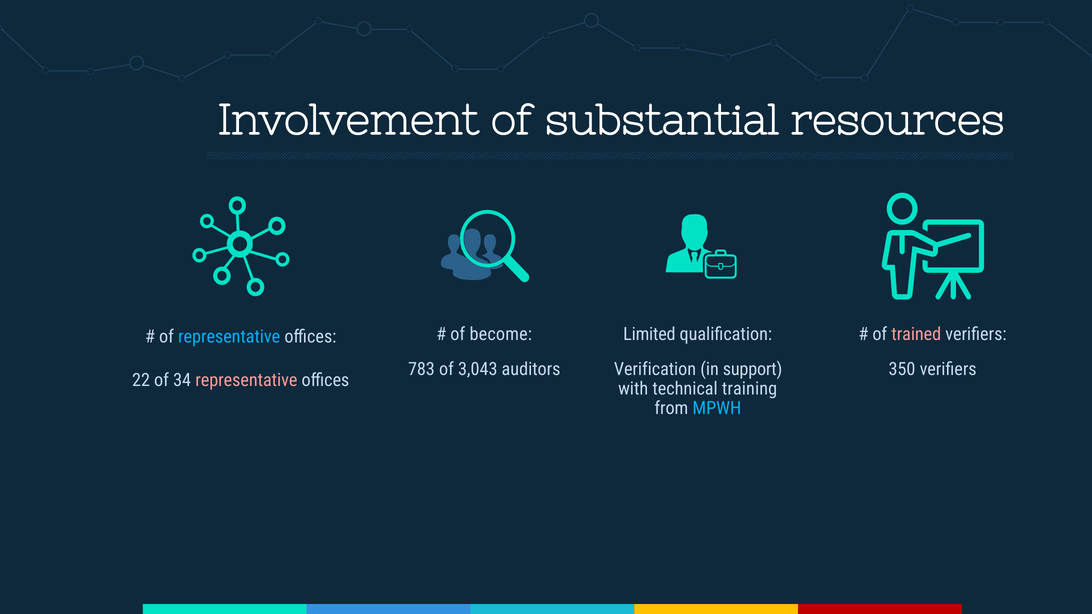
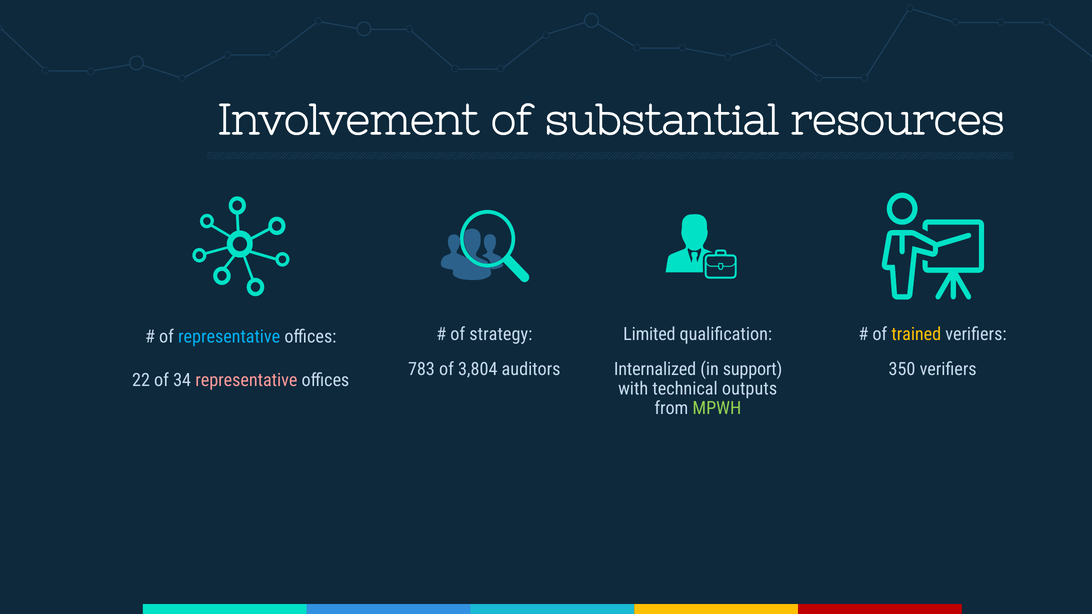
become: become -> strategy
trained colour: pink -> yellow
3,043: 3,043 -> 3,804
Verification: Verification -> Internalized
training: training -> outputs
MPWH colour: light blue -> light green
